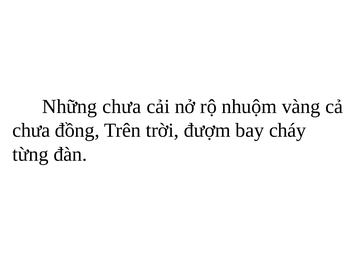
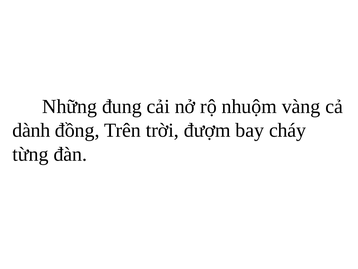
Những chưa: chưa -> đung
chưa at (31, 130): chưa -> dành
